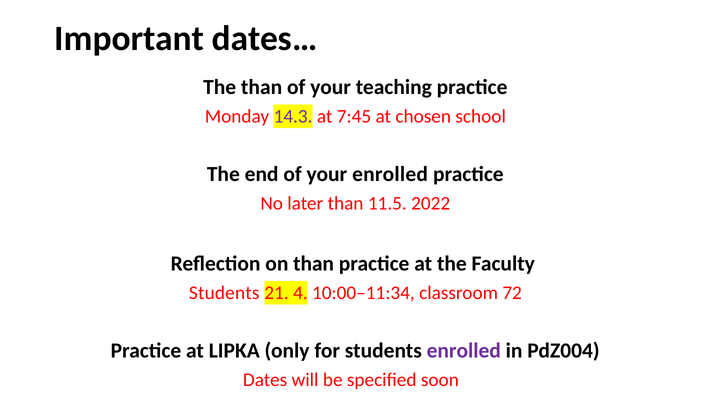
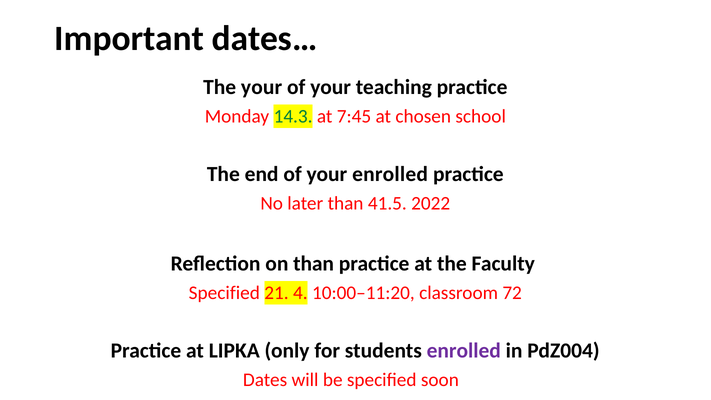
The than: than -> your
14.3 colour: purple -> green
11.5: 11.5 -> 41.5
Students at (224, 293): Students -> Specified
10:00–11:34: 10:00–11:34 -> 10:00–11:20
